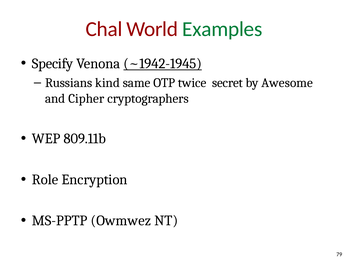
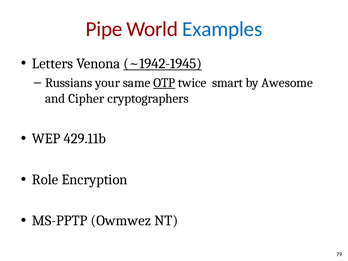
Chal: Chal -> Pipe
Examples colour: green -> blue
Specify: Specify -> Letters
kind: kind -> your
OTP underline: none -> present
secret: secret -> smart
809.11b: 809.11b -> 429.11b
